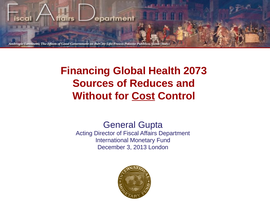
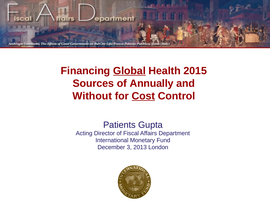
Global underline: none -> present
2073: 2073 -> 2015
Reduces: Reduces -> Annually
General: General -> Patients
